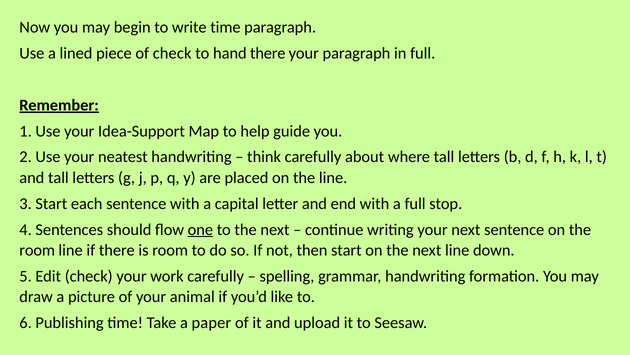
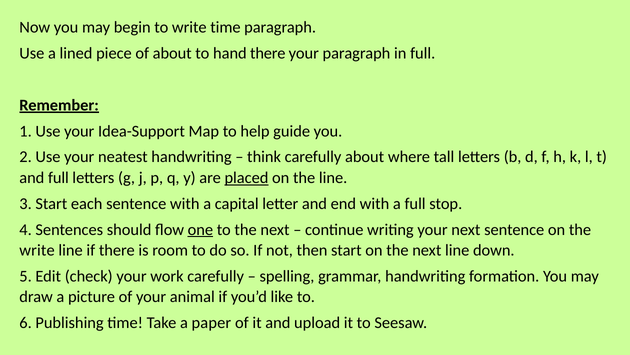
of check: check -> about
and tall: tall -> full
placed underline: none -> present
room at (37, 250): room -> write
